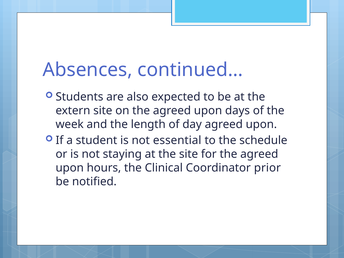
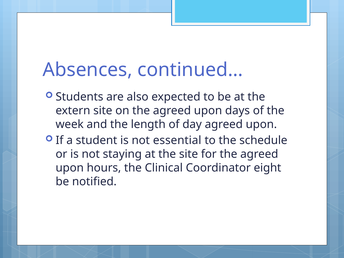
prior: prior -> eight
